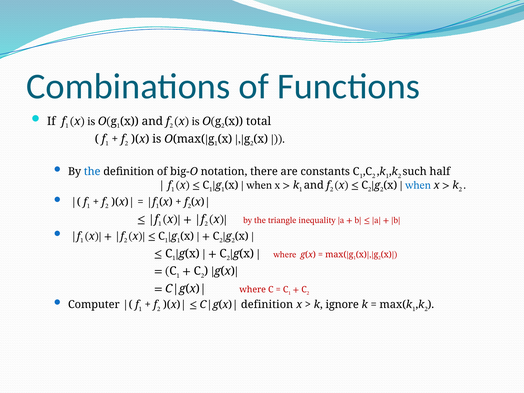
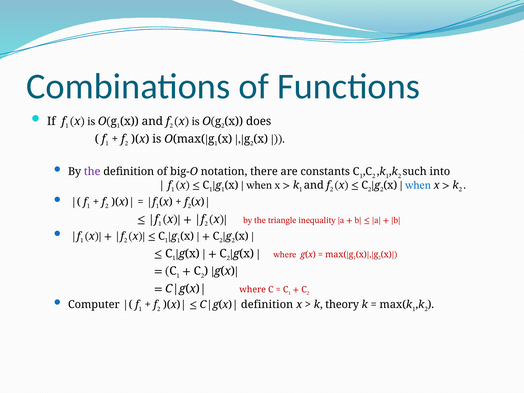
total: total -> does
the at (92, 172) colour: blue -> purple
half: half -> into
ignore: ignore -> theory
